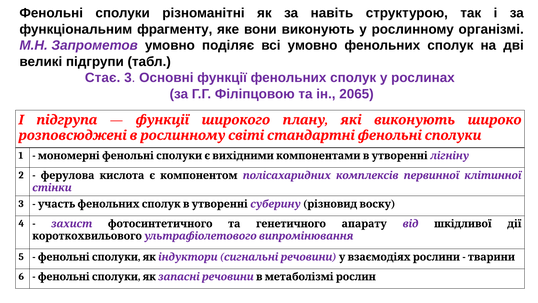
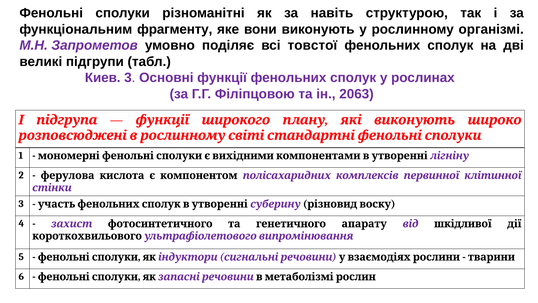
всі умовно: умовно -> товстої
Стає: Стає -> Киев
2065: 2065 -> 2063
